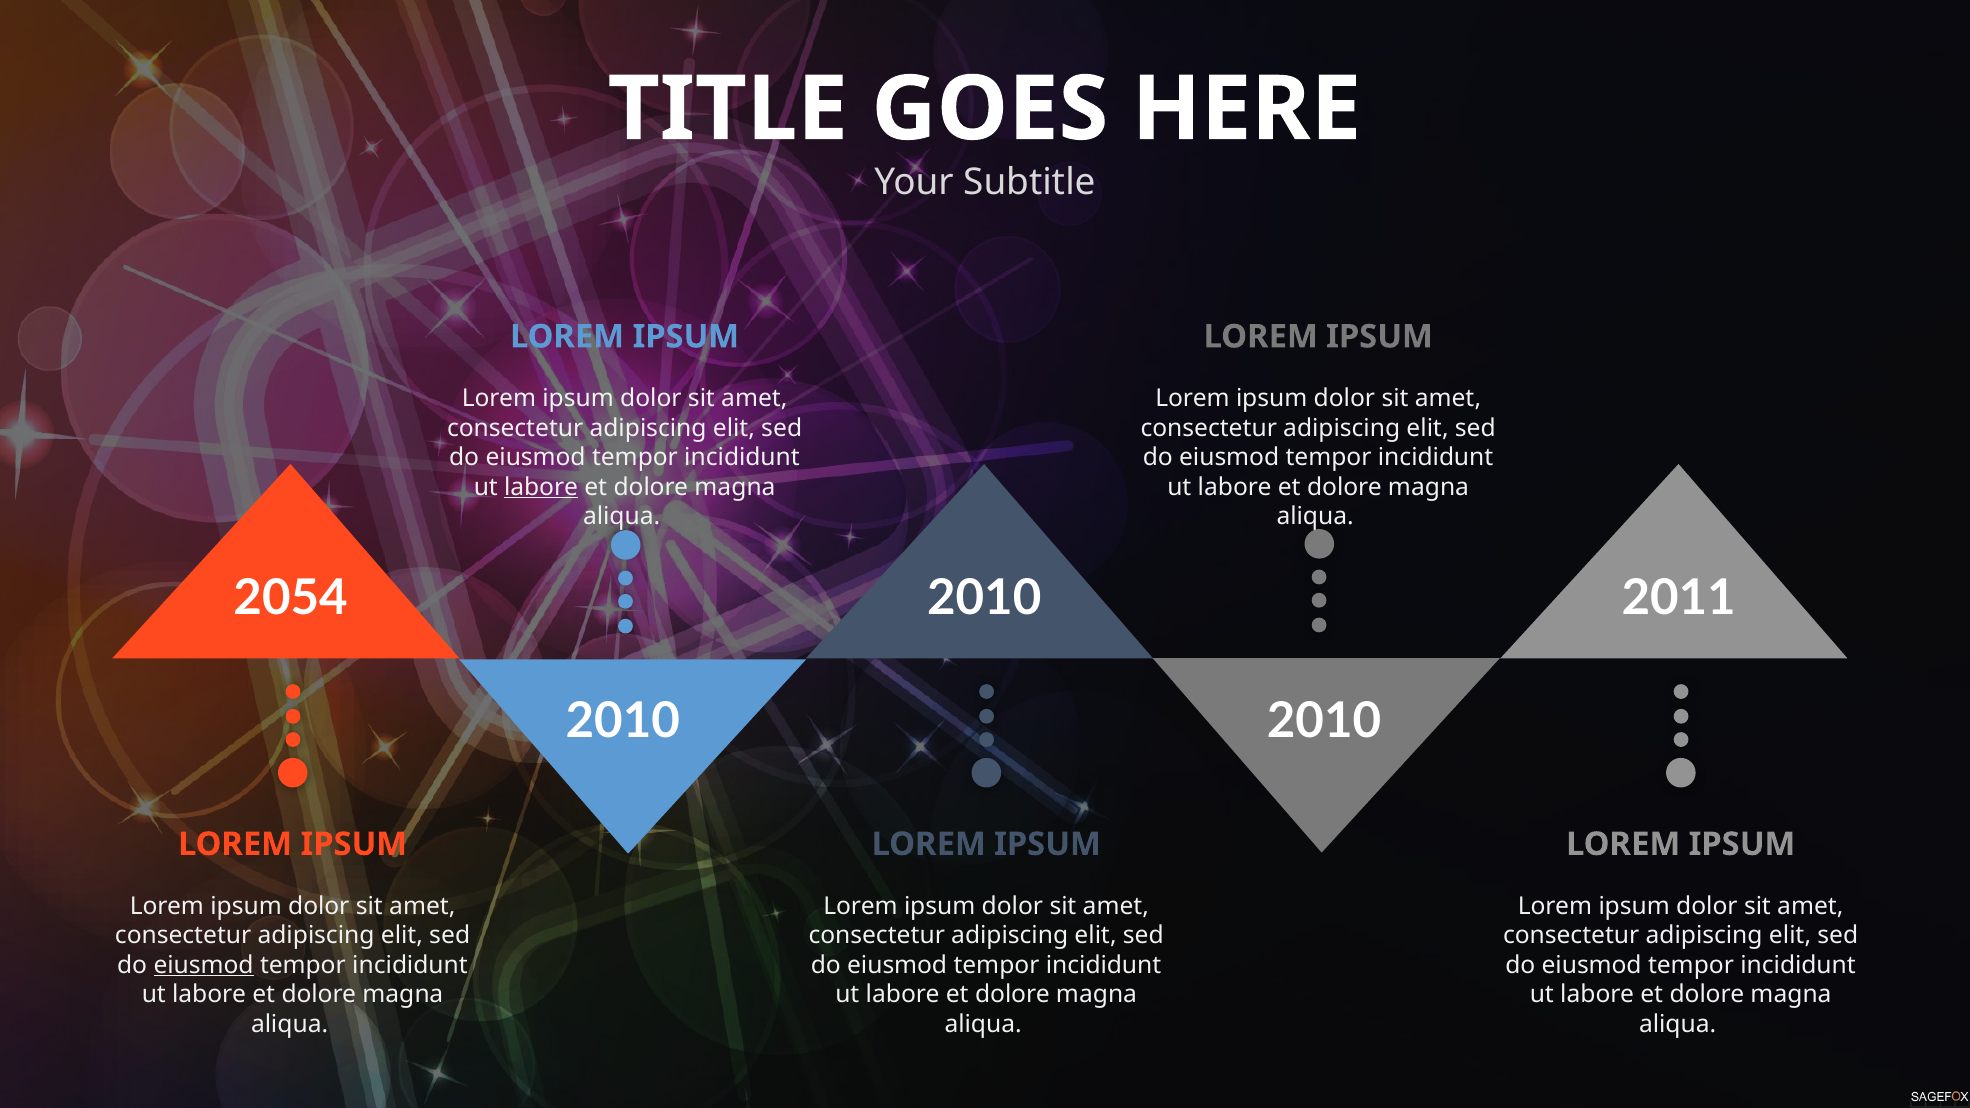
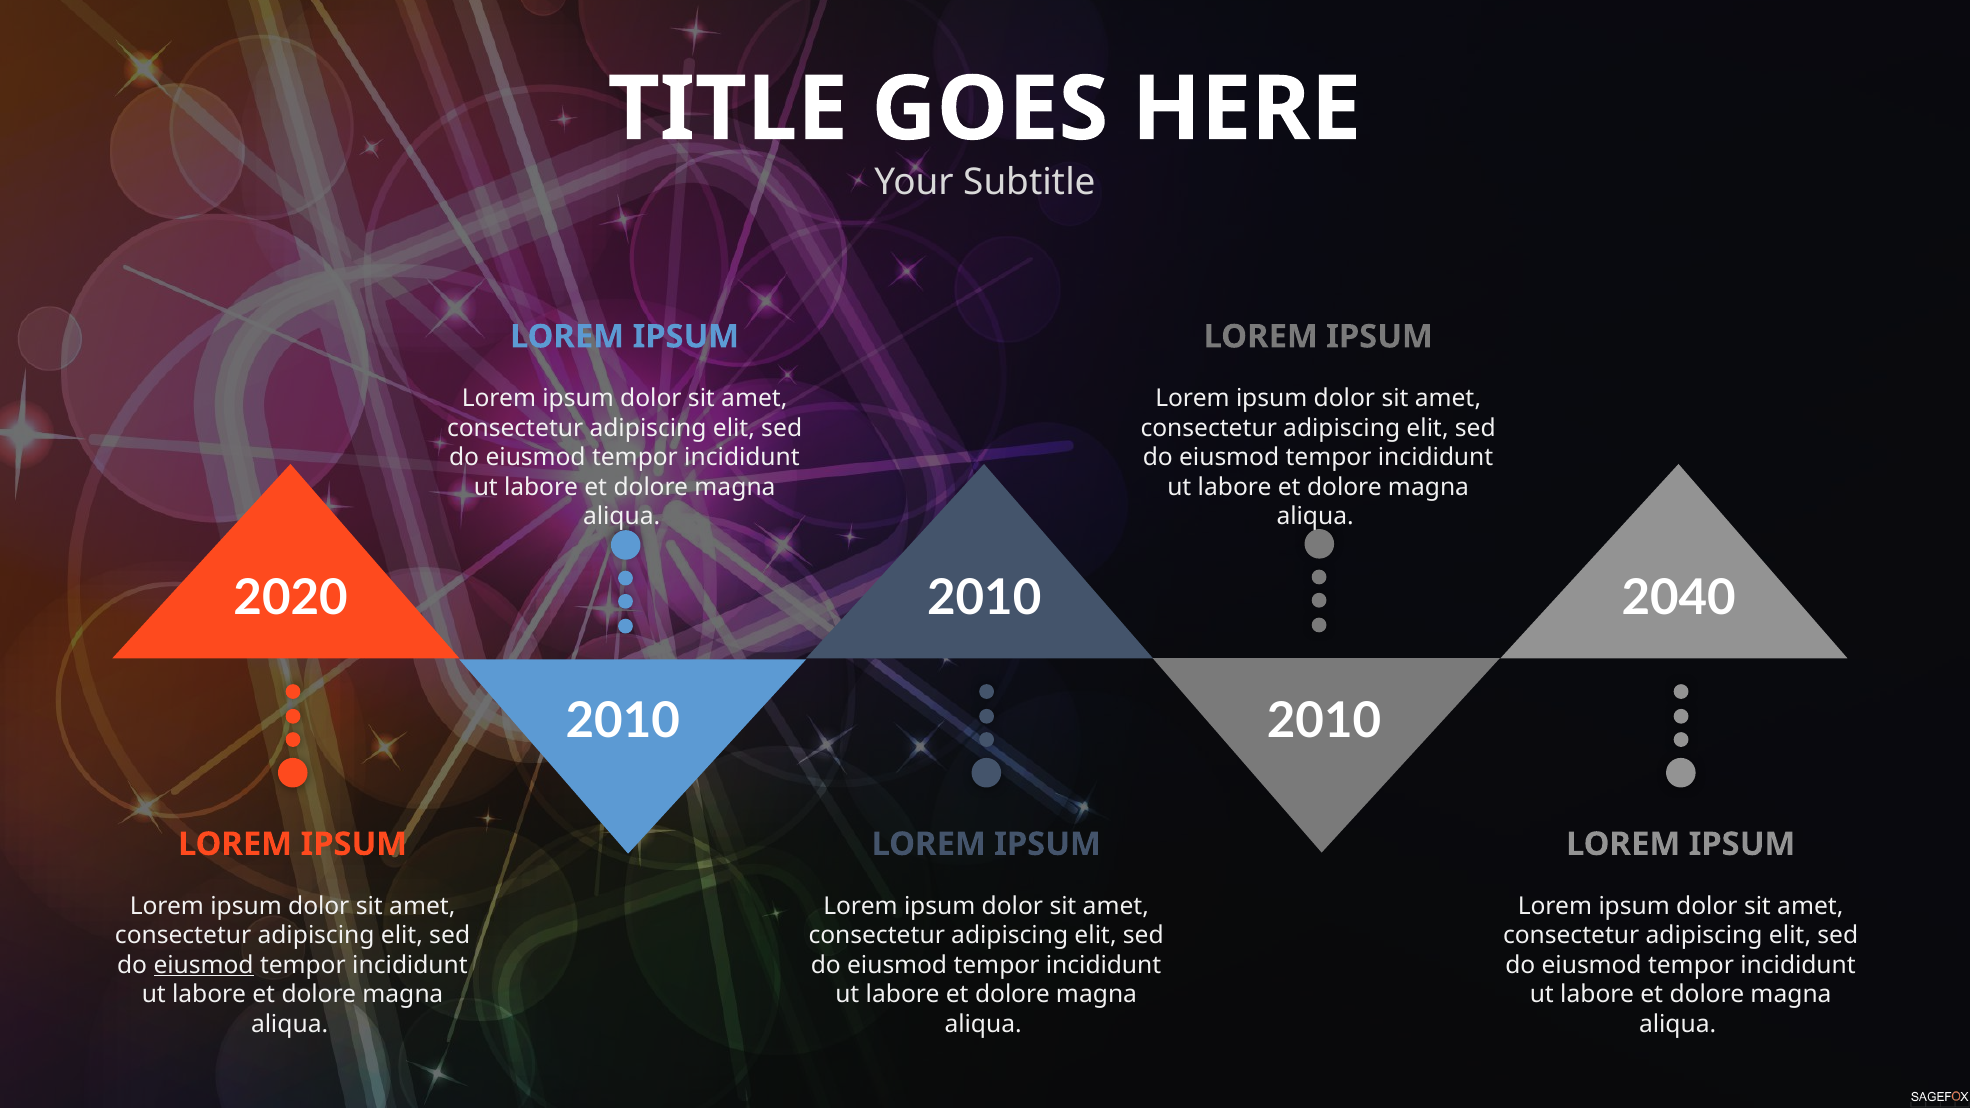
labore at (541, 487) underline: present -> none
2054: 2054 -> 2020
2011: 2011 -> 2040
